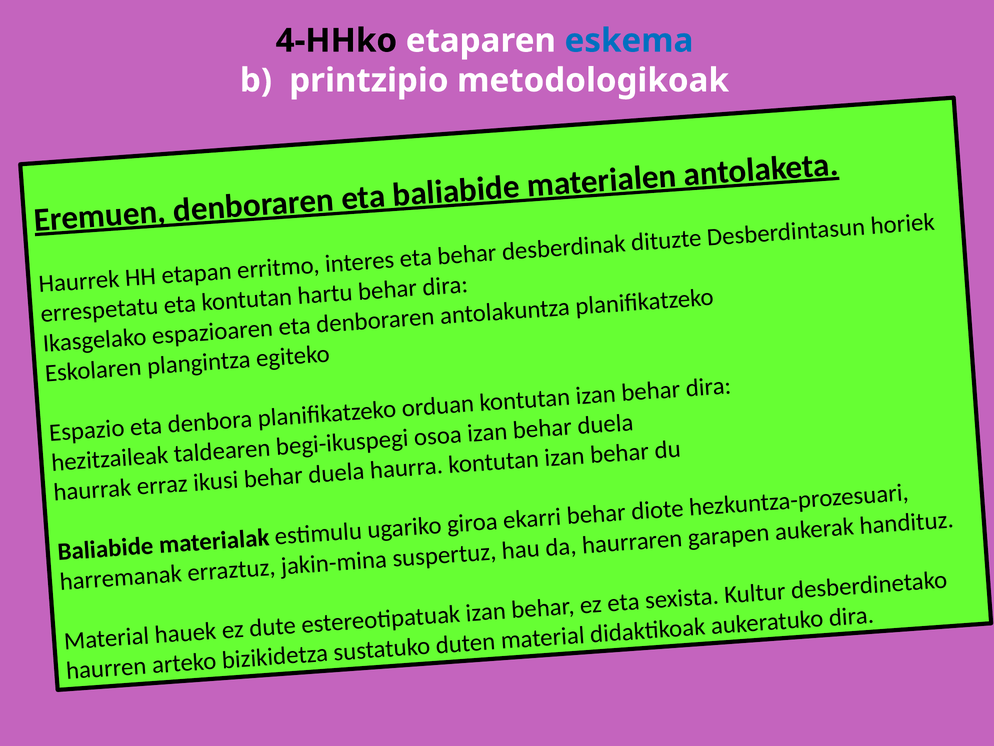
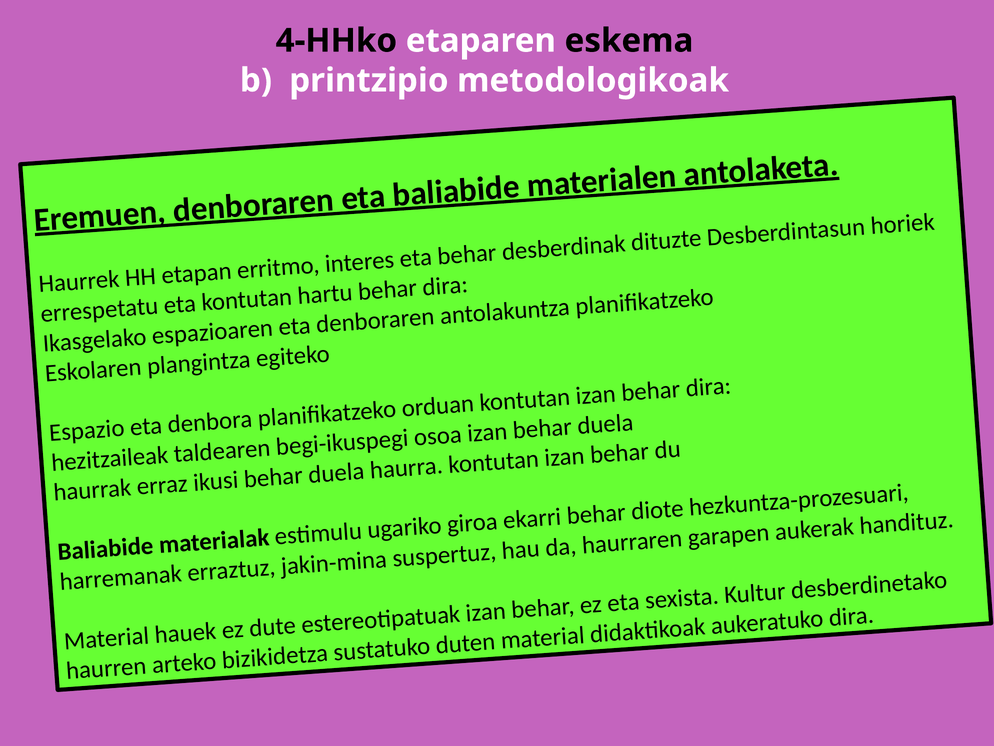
eskema colour: blue -> black
